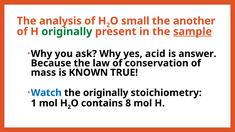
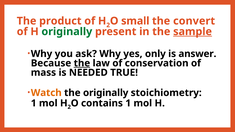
analysis: analysis -> product
another: another -> convert
acid: acid -> only
the at (82, 63) underline: none -> present
KNOWN: KNOWN -> NEEDED
Watch colour: blue -> orange
contains 8: 8 -> 1
